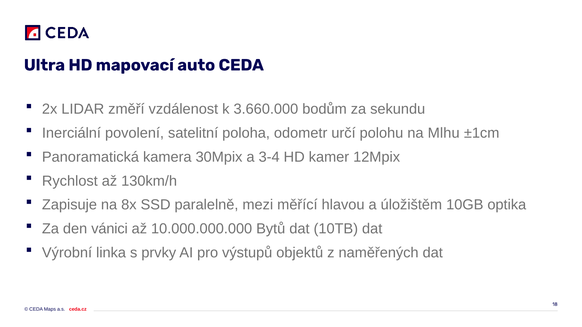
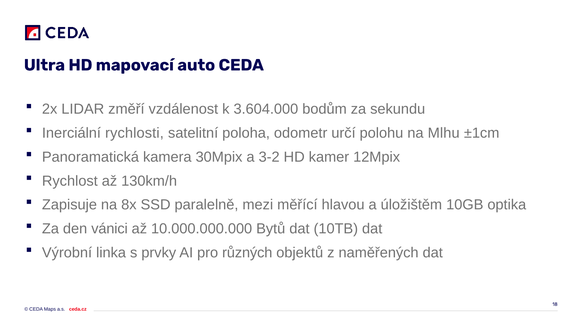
3.660.000: 3.660.000 -> 3.604.000
povolení: povolení -> rychlosti
3-4: 3-4 -> 3-2
výstupů: výstupů -> různých
